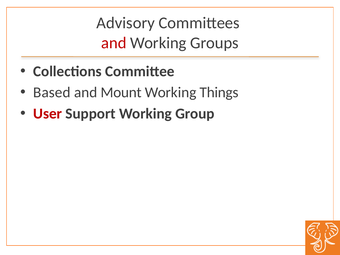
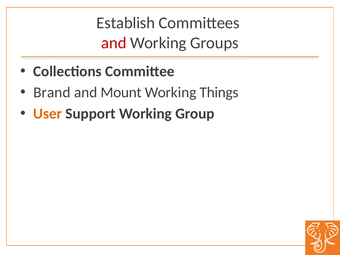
Advisory: Advisory -> Establish
Based: Based -> Brand
User colour: red -> orange
